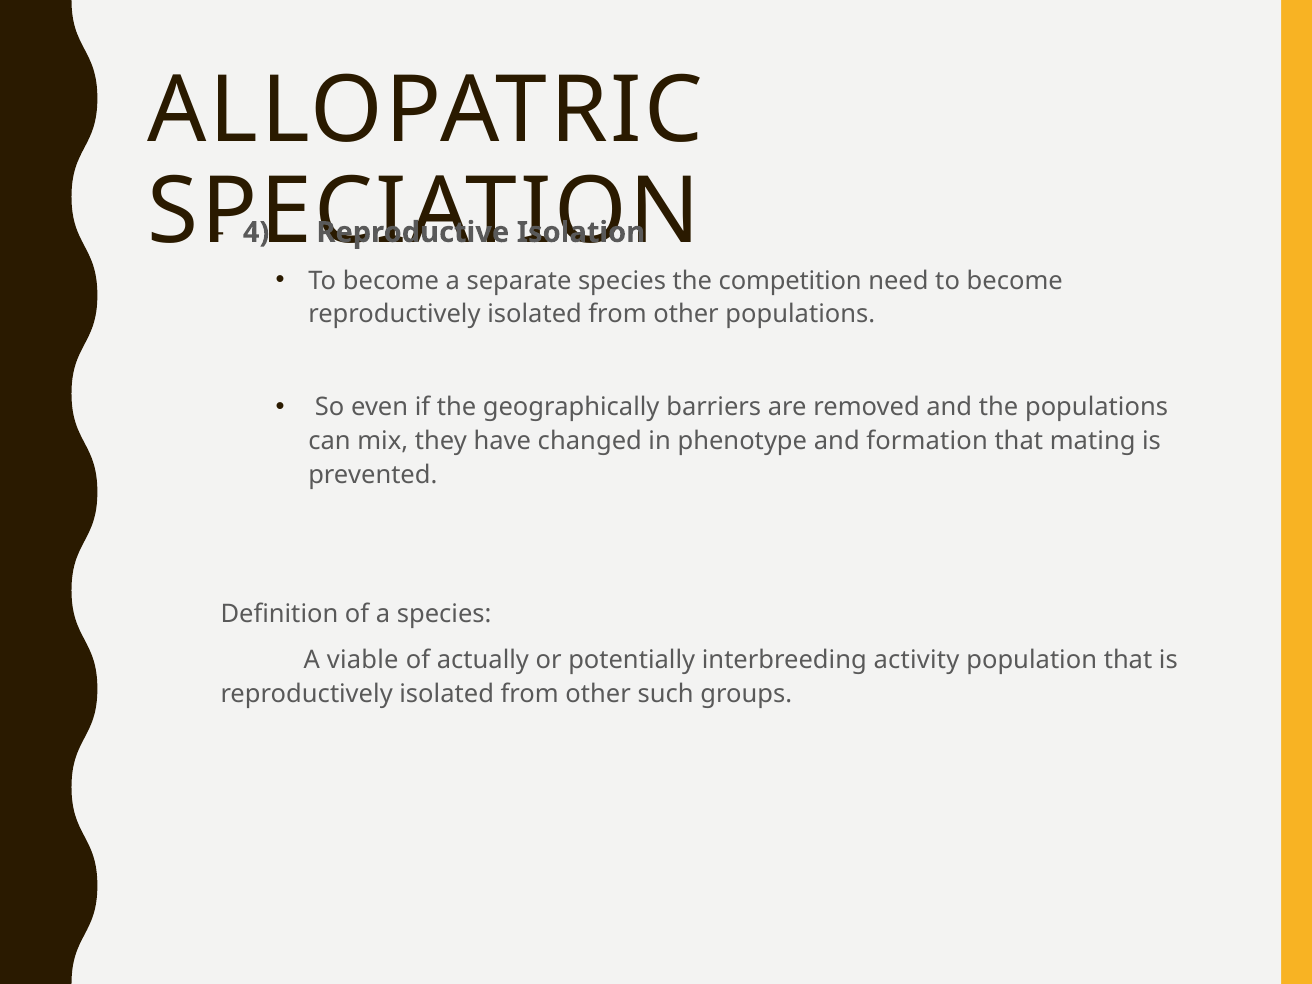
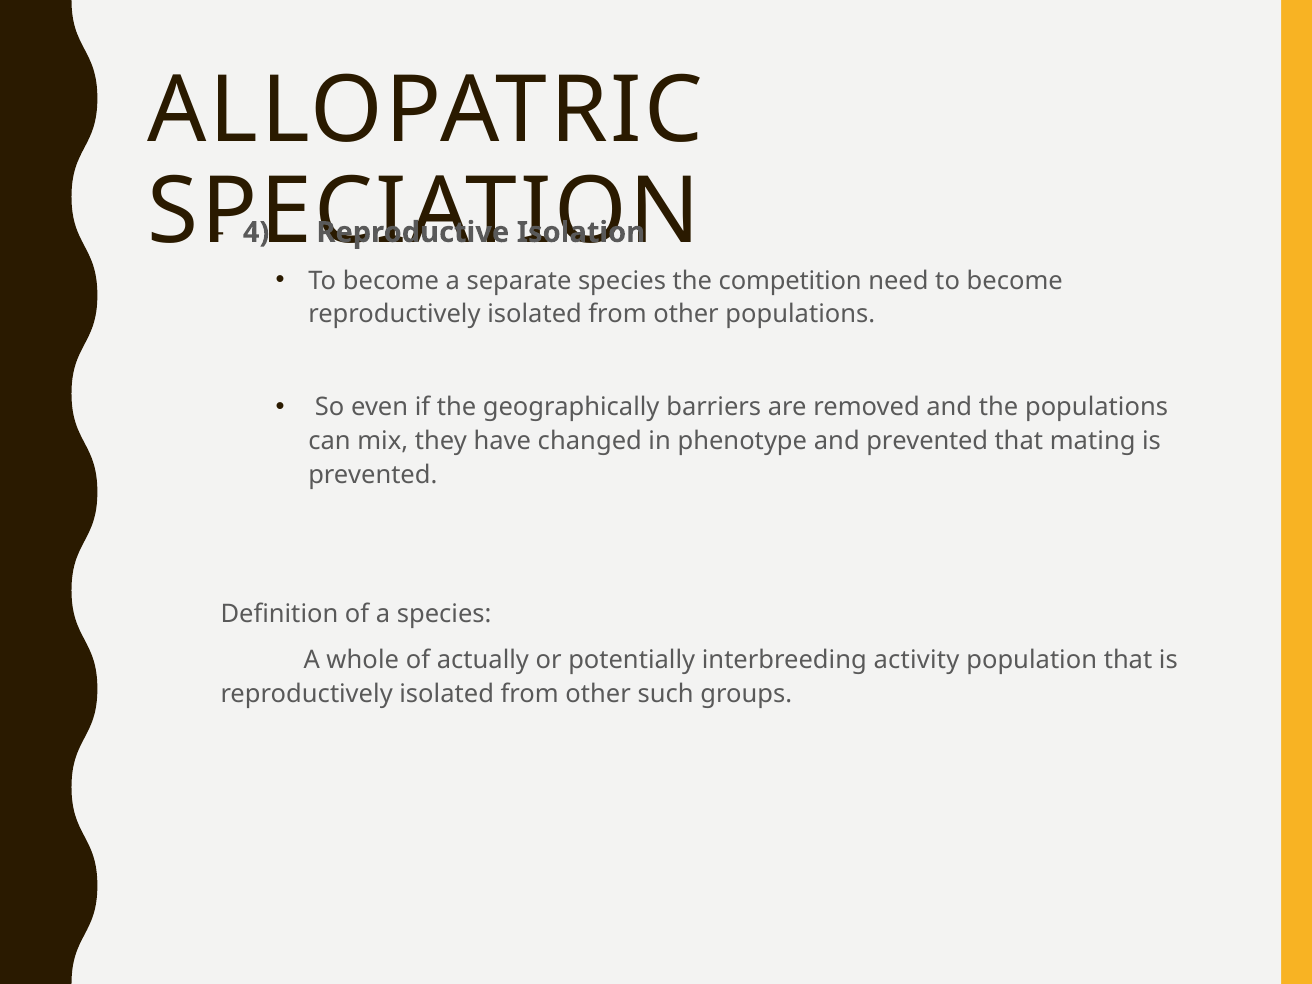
and formation: formation -> prevented
viable: viable -> whole
